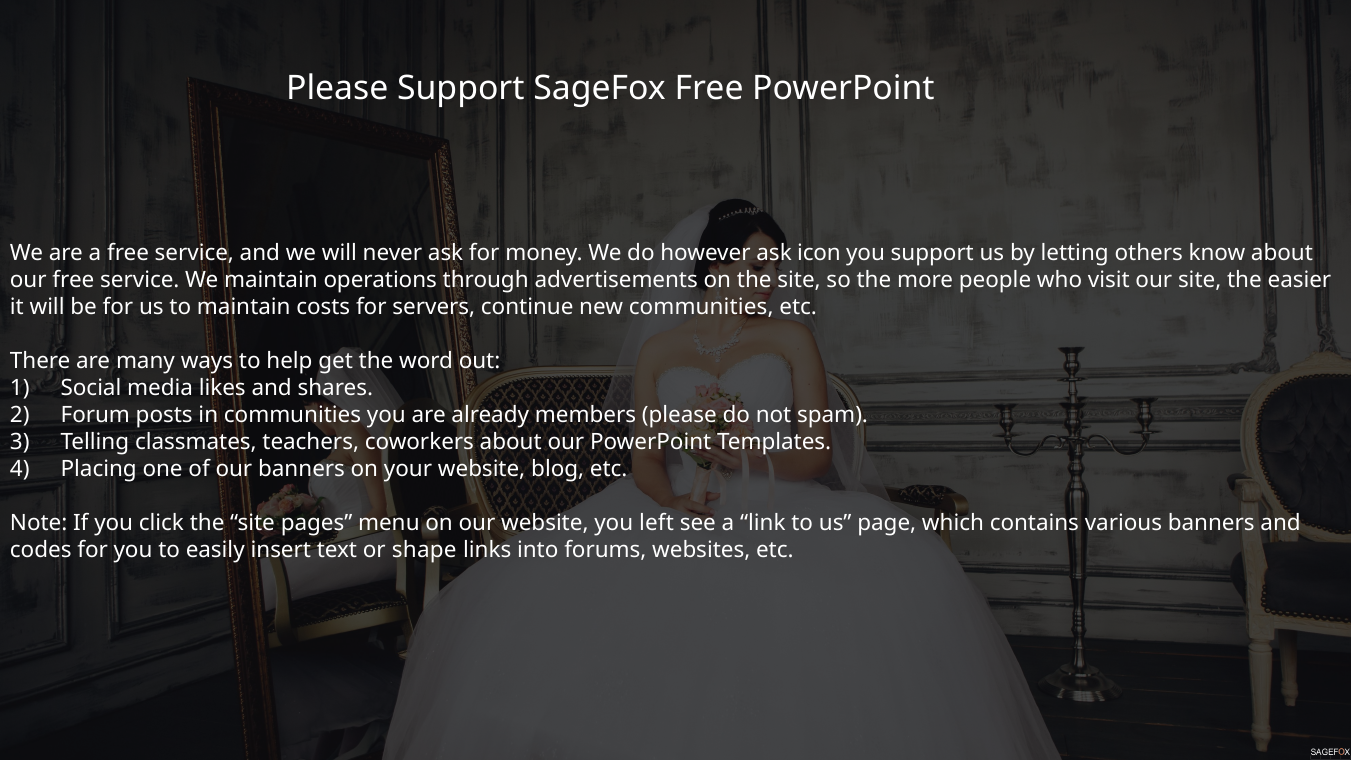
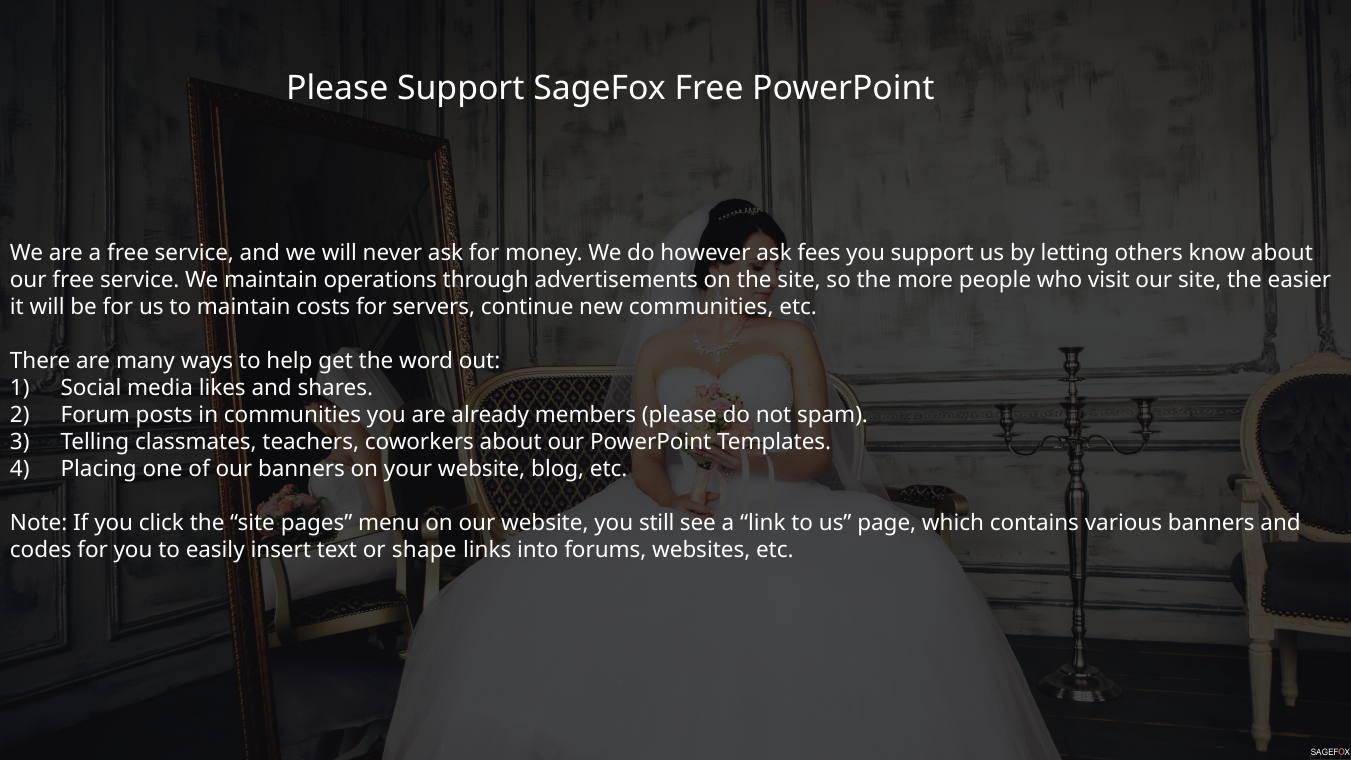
icon: icon -> fees
left: left -> still
